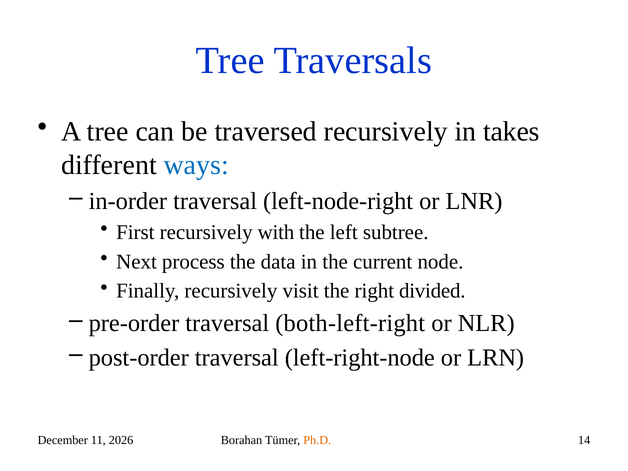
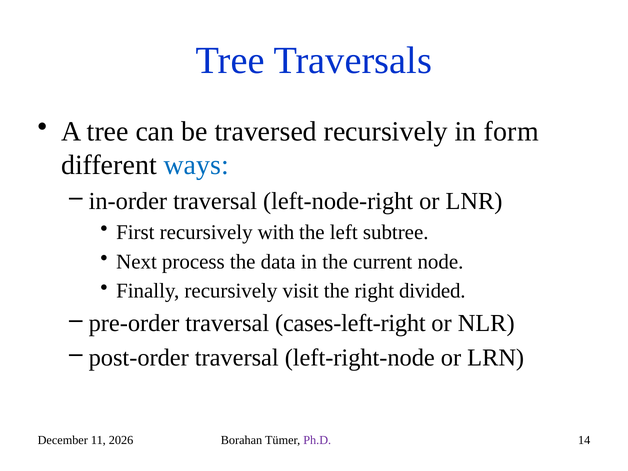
takes: takes -> form
both-left-right: both-left-right -> cases-left-right
Ph.D colour: orange -> purple
